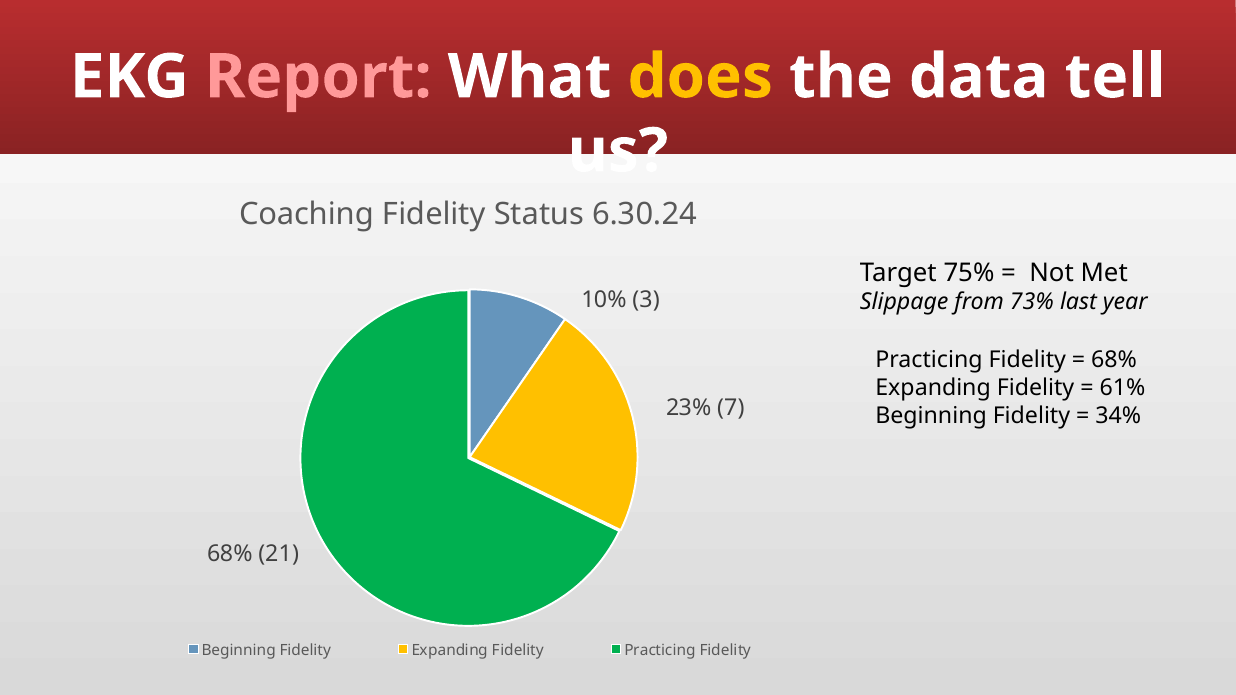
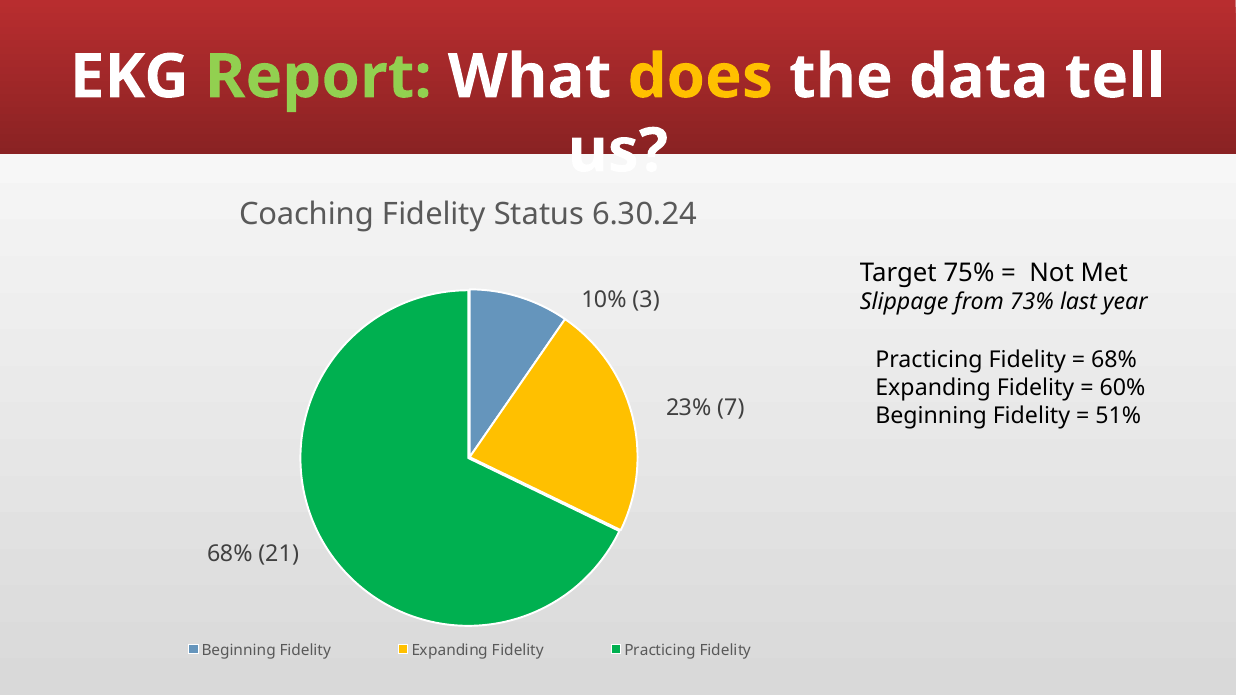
Report colour: pink -> light green
61%: 61% -> 60%
34%: 34% -> 51%
